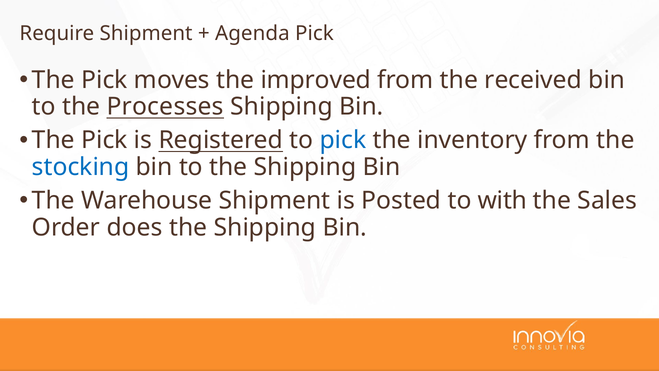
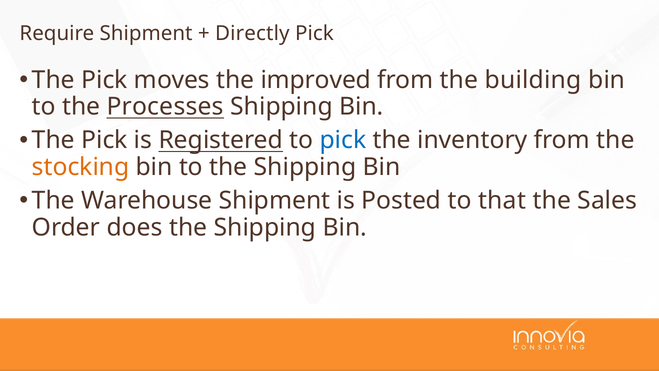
Agenda: Agenda -> Directly
received: received -> building
stocking colour: blue -> orange
with: with -> that
